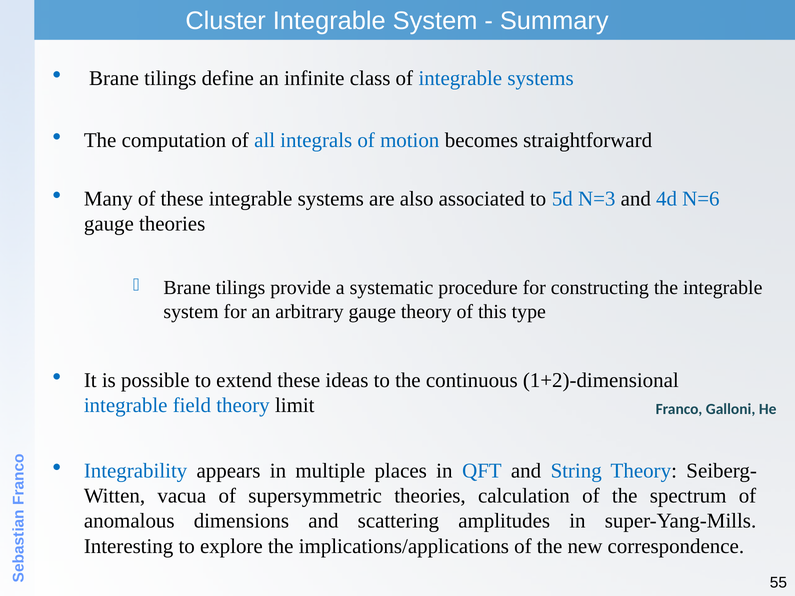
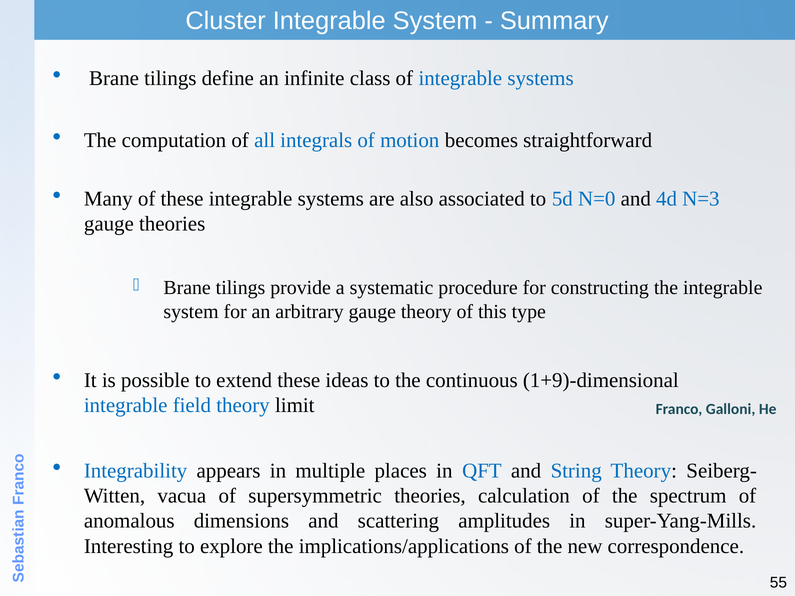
N=3: N=3 -> N=0
N=6: N=6 -> N=3
1+2)-dimensional: 1+2)-dimensional -> 1+9)-dimensional
